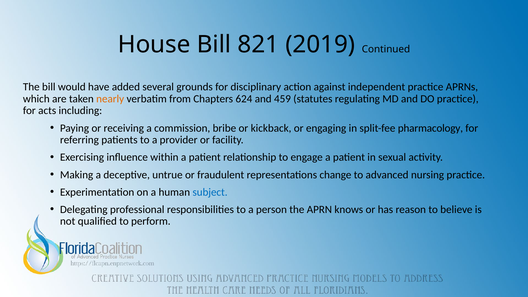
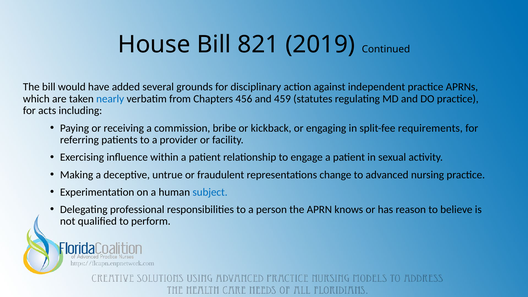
nearly colour: orange -> blue
624: 624 -> 456
pharmacology: pharmacology -> requirements
